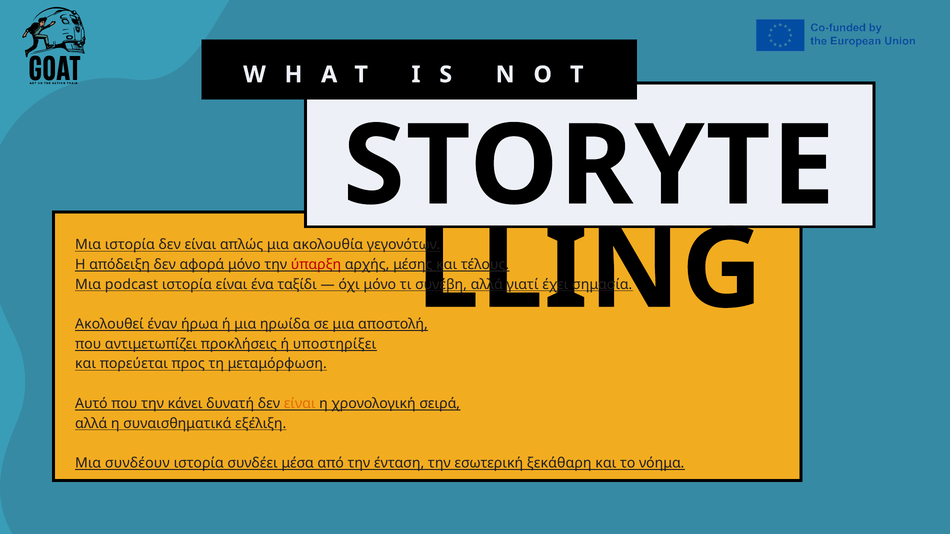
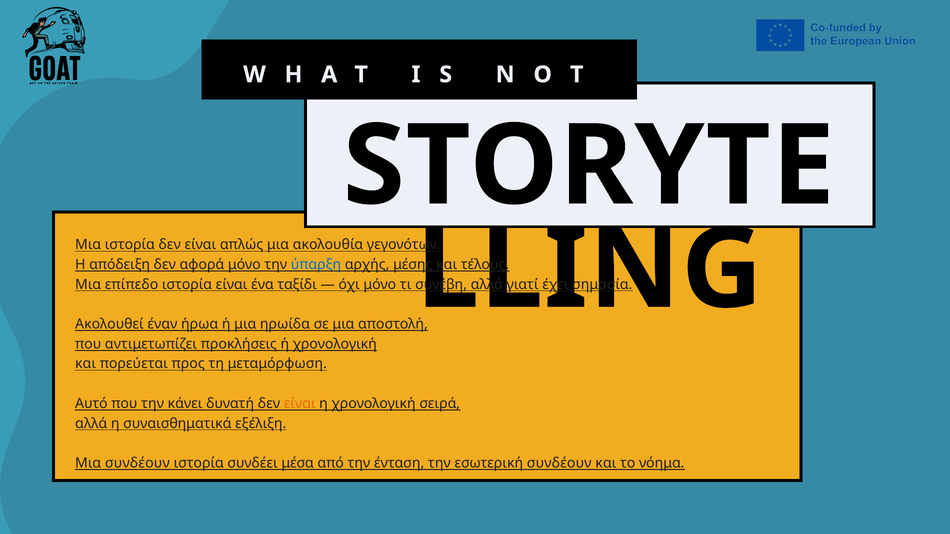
ύπαρξη colour: red -> blue
podcast: podcast -> επίπεδο
ή υποστηρίξει: υποστηρίξει -> χρονολογική
εσωτερική ξεκάθαρη: ξεκάθαρη -> συνδέουν
